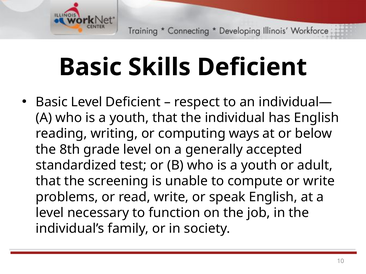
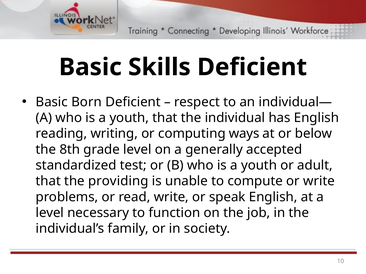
Basic Level: Level -> Born
screening: screening -> providing
